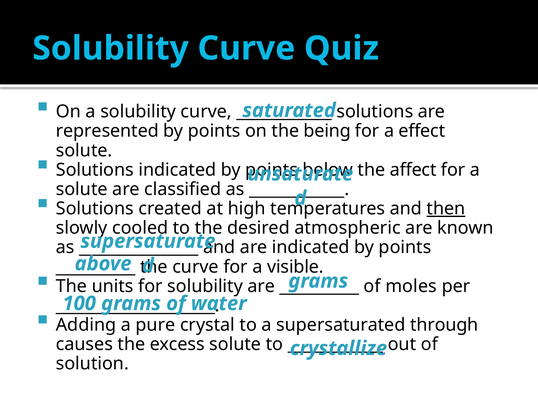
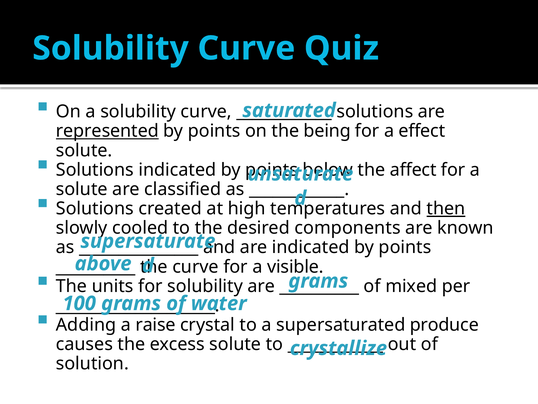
represented underline: none -> present
atmospheric: atmospheric -> components
moles: moles -> mixed
pure: pure -> raise
through: through -> produce
